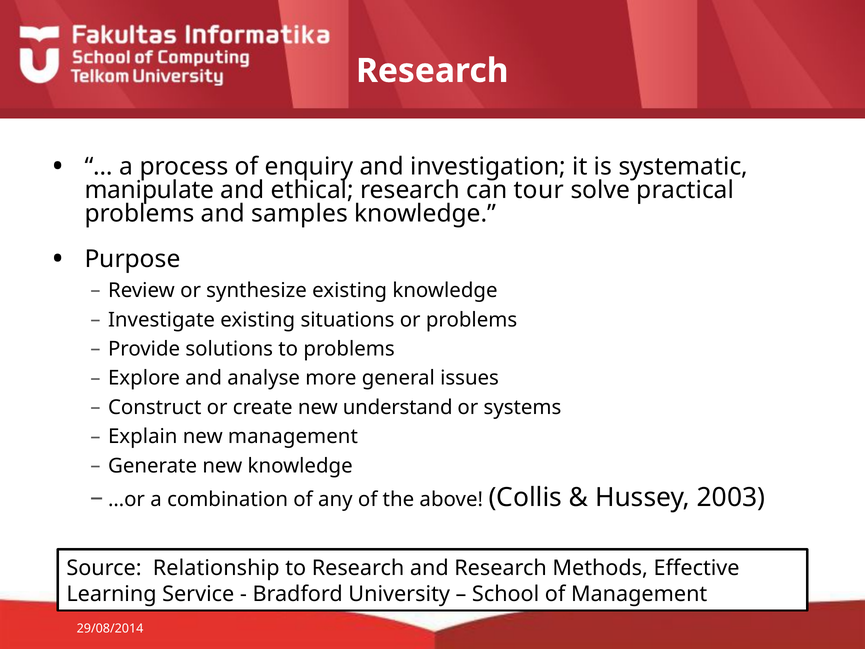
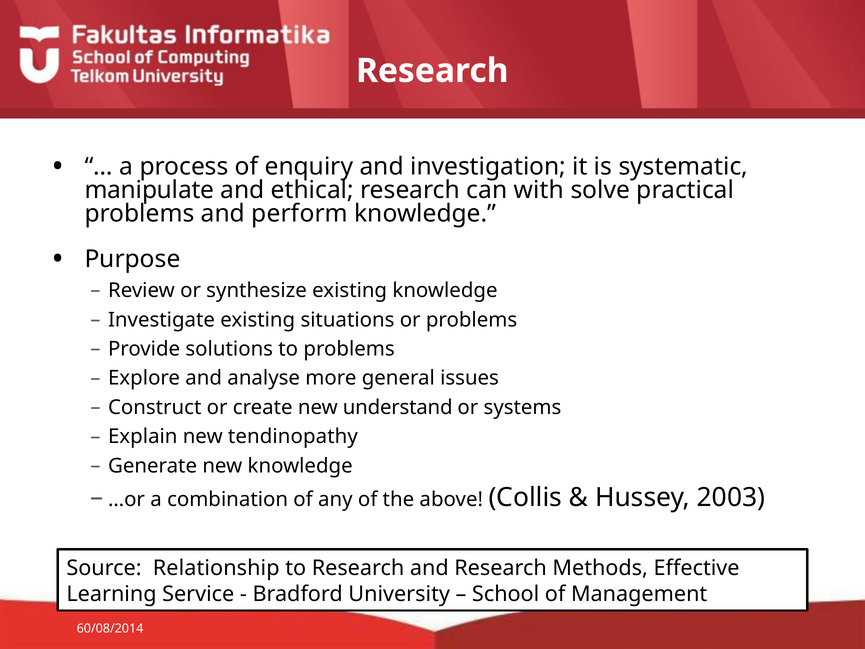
tour: tour -> with
samples: samples -> perform
new management: management -> tendinopathy
29/08/2014: 29/08/2014 -> 60/08/2014
